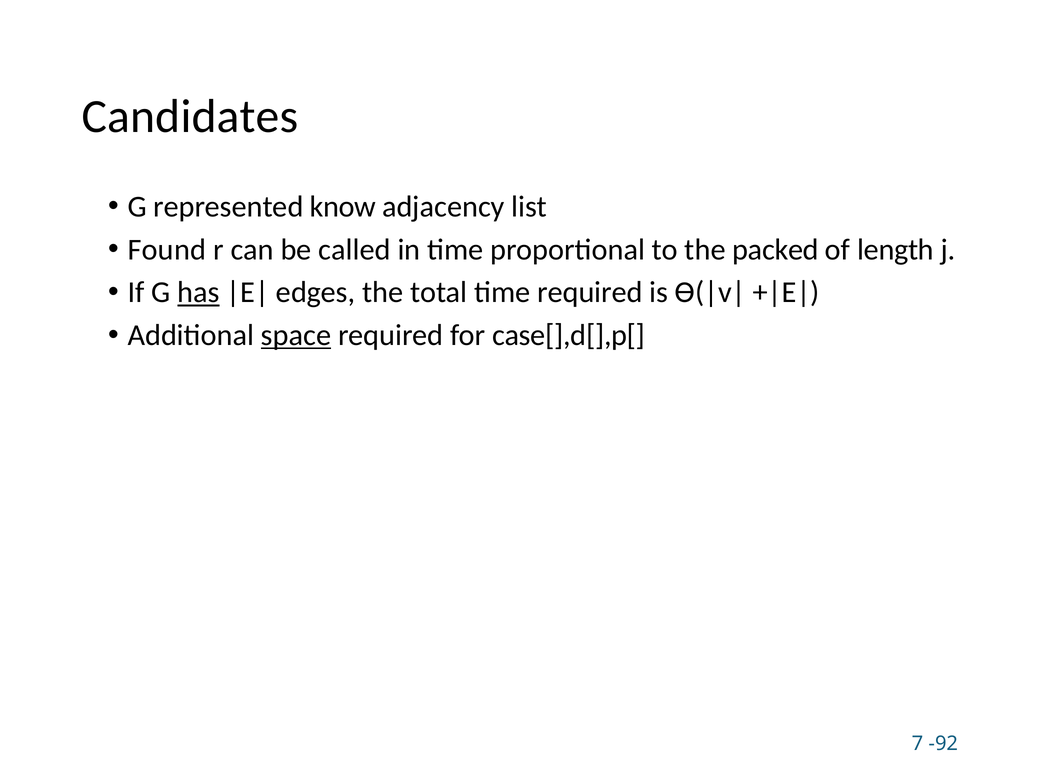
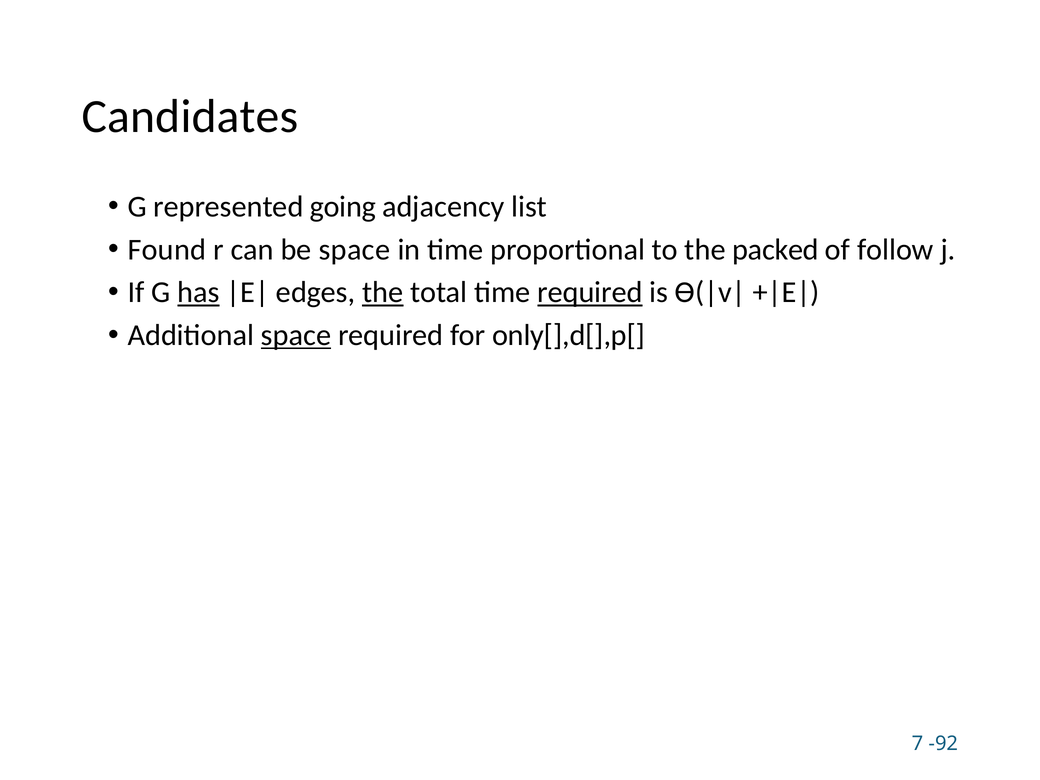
know: know -> going
be called: called -> space
length: length -> follow
the at (383, 292) underline: none -> present
required at (590, 292) underline: none -> present
case[],d[],p[: case[],d[],p[ -> only[],d[],p[
